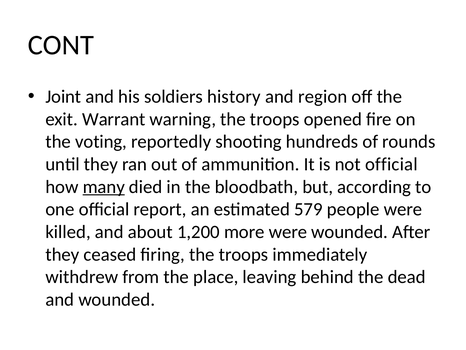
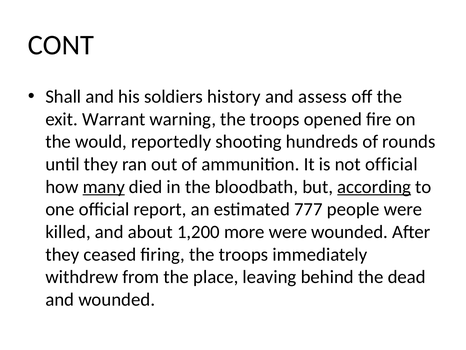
Joint: Joint -> Shall
region: region -> assess
voting: voting -> would
according underline: none -> present
579: 579 -> 777
